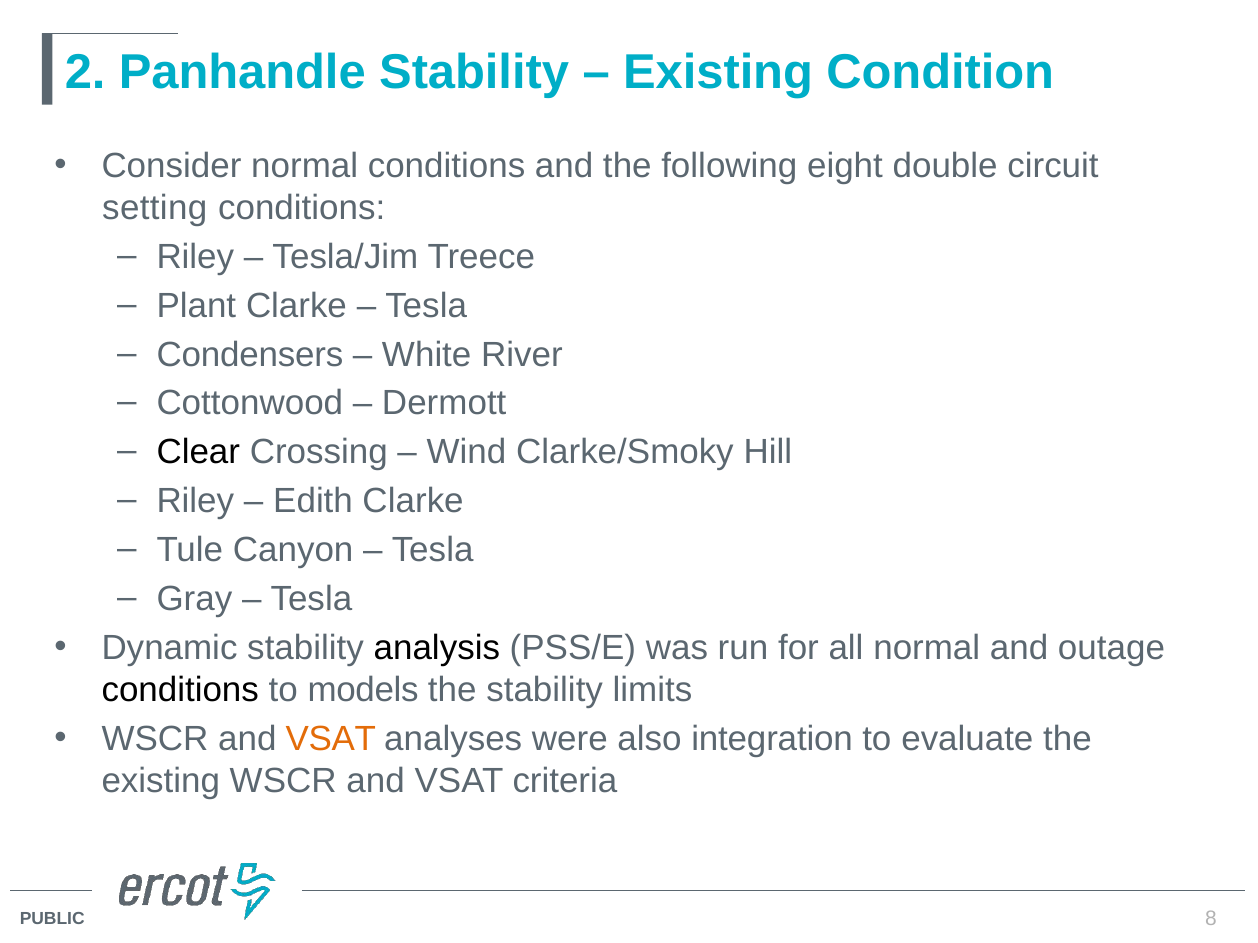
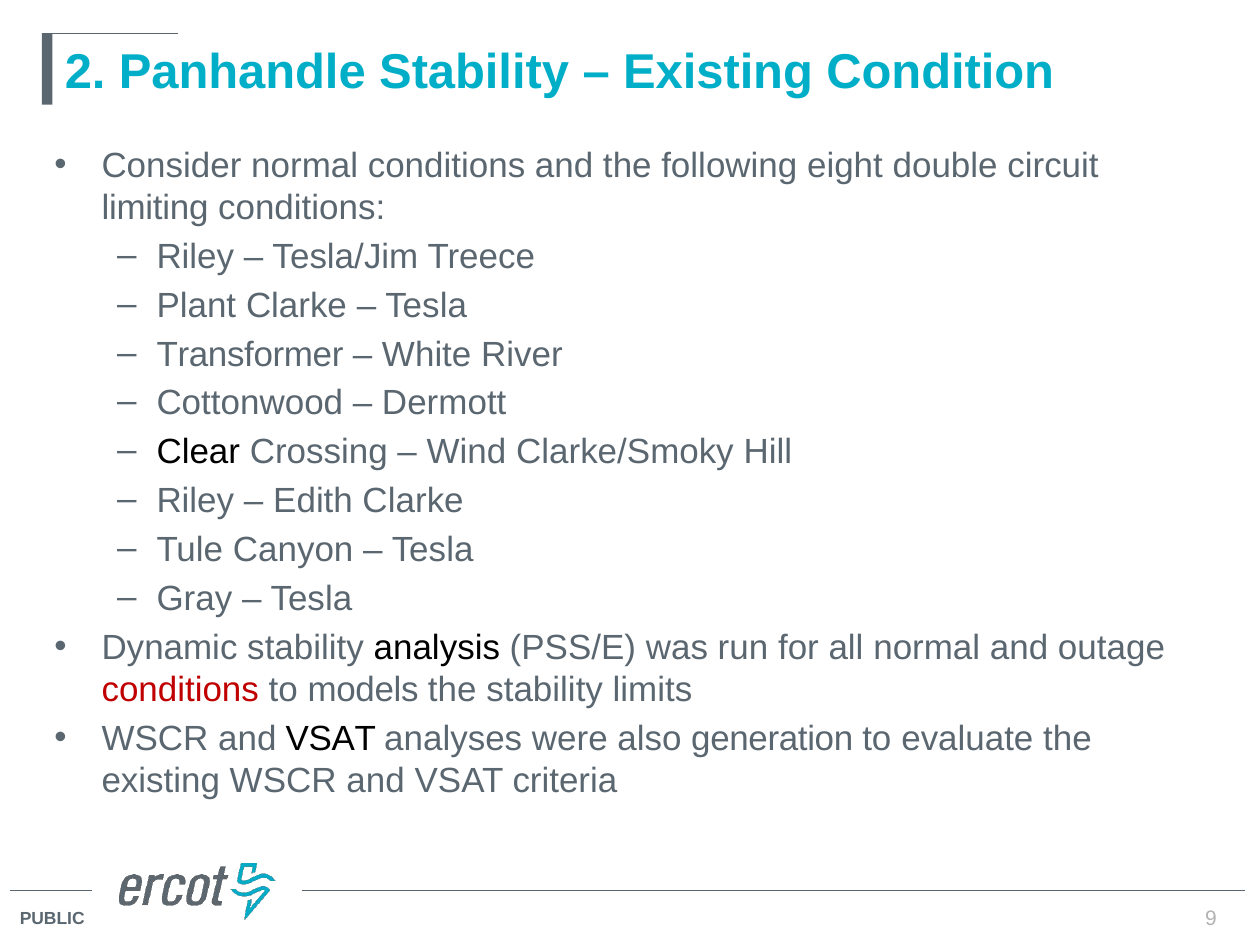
setting: setting -> limiting
Condensers: Condensers -> Transformer
conditions at (180, 690) colour: black -> red
VSAT at (331, 739) colour: orange -> black
integration: integration -> generation
8: 8 -> 9
